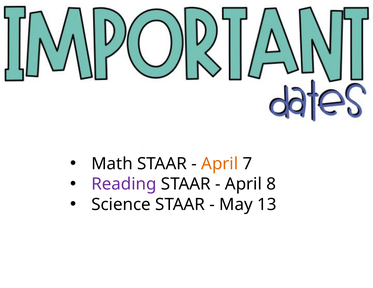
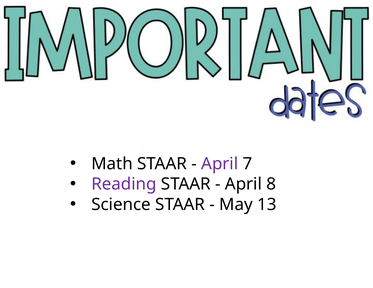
April at (220, 164) colour: orange -> purple
